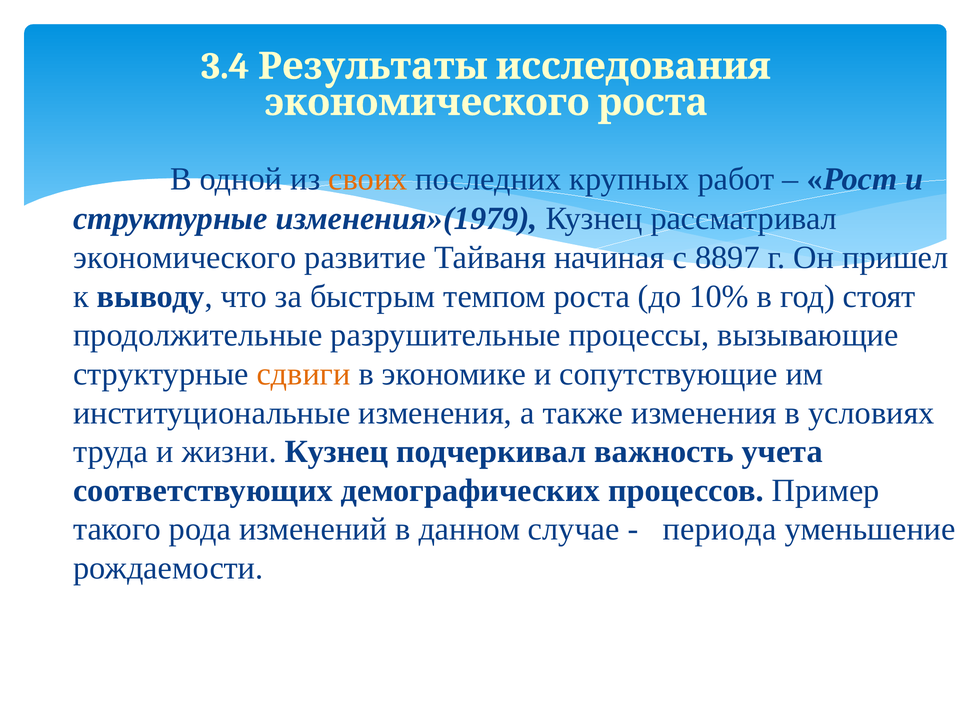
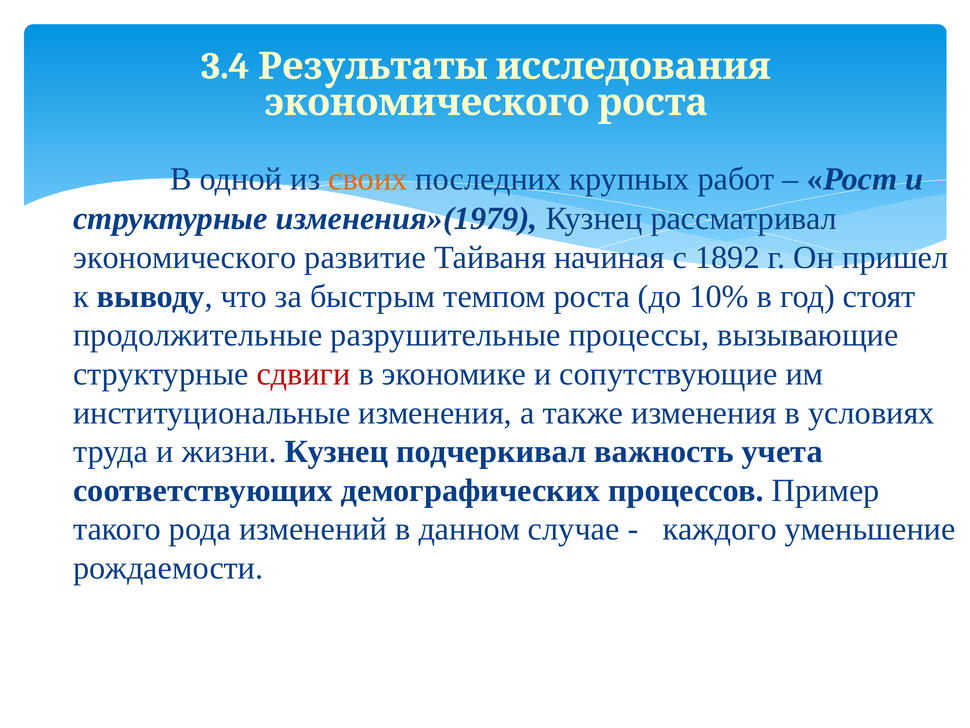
8897: 8897 -> 1892
сдвиги colour: orange -> red
периода: периода -> каждого
